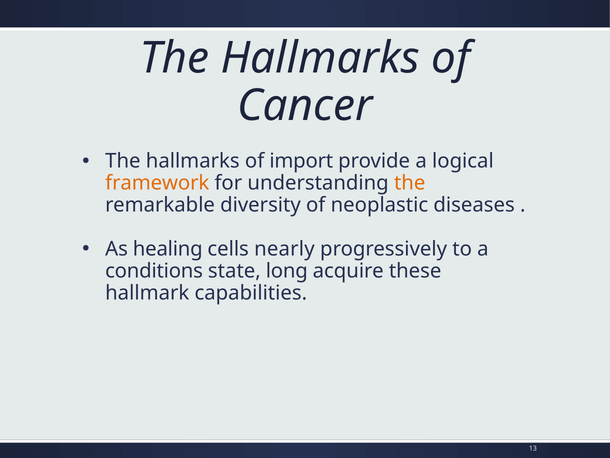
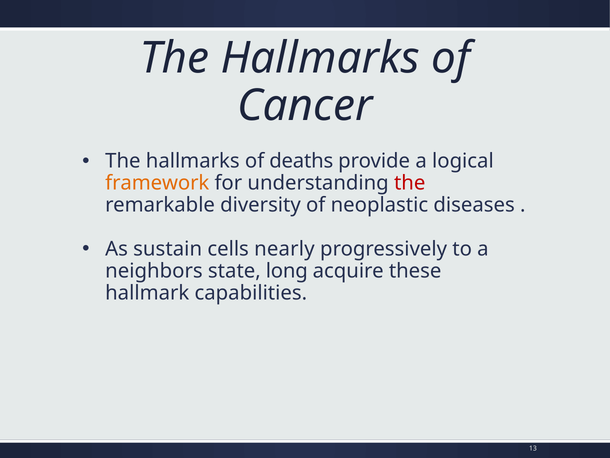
import: import -> deaths
the at (410, 183) colour: orange -> red
healing: healing -> sustain
conditions: conditions -> neighbors
